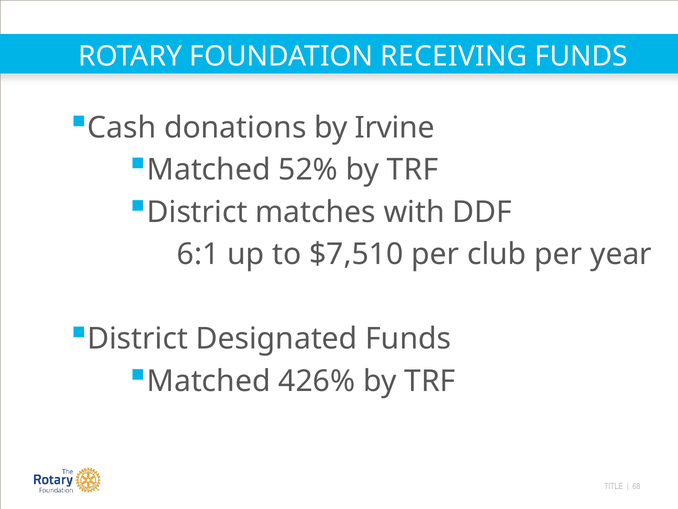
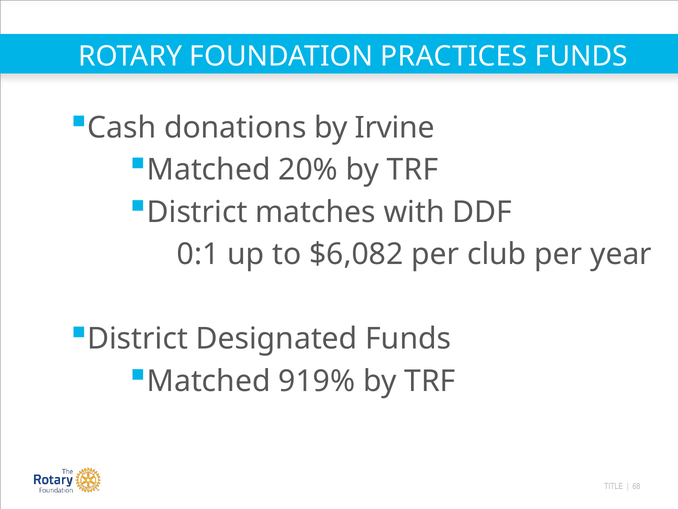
RECEIVING: RECEIVING -> PRACTICES
52%: 52% -> 20%
6:1: 6:1 -> 0:1
$7,510: $7,510 -> $6,082
426%: 426% -> 919%
